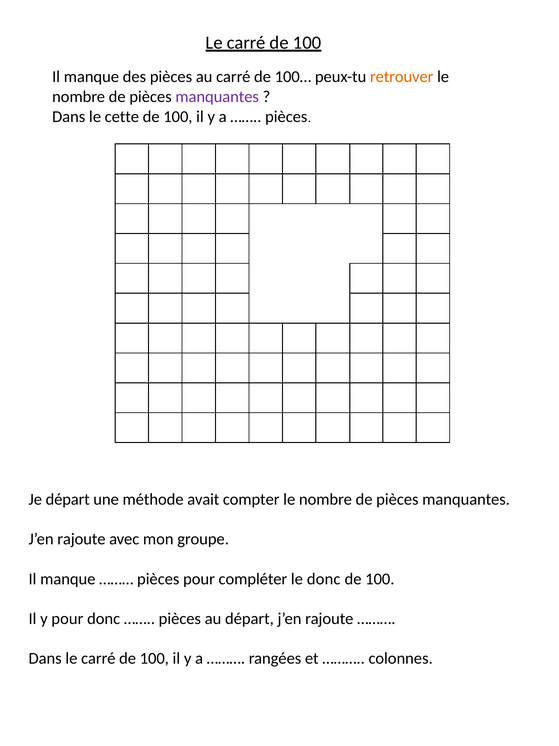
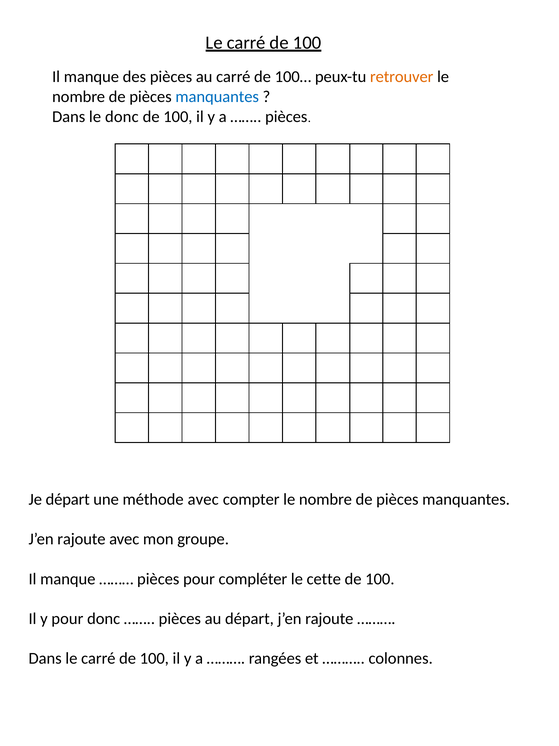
manquantes at (217, 97) colour: purple -> blue
le cette: cette -> donc
méthode avait: avait -> avec
le donc: donc -> cette
